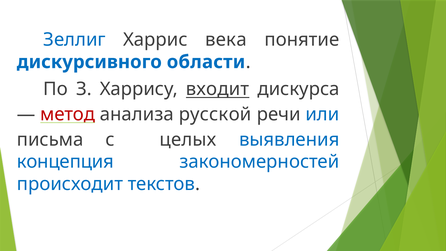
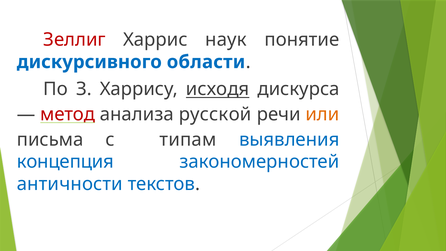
Зеллиг colour: blue -> red
века: века -> наук
входит: входит -> исходя
или colour: blue -> orange
целых: целых -> типам
происходит: происходит -> античности
